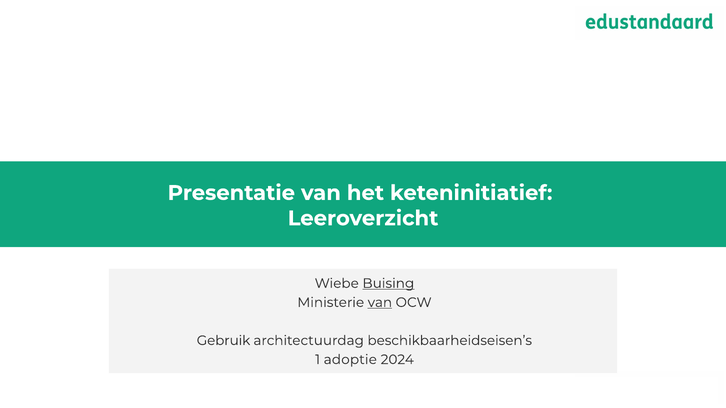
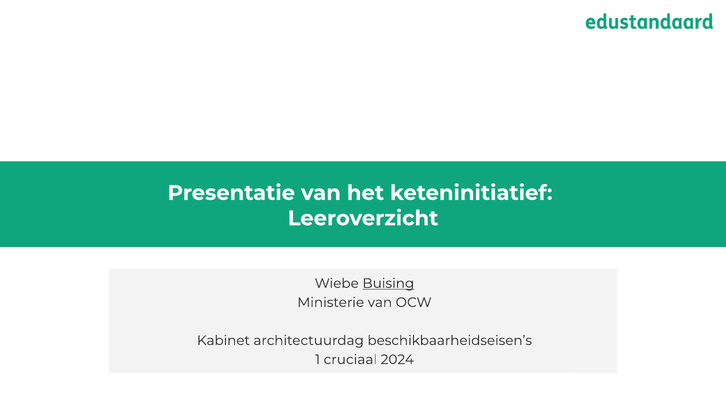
van at (380, 303) underline: present -> none
Gebruik: Gebruik -> Kabinet
adoptie: adoptie -> cruciaal
